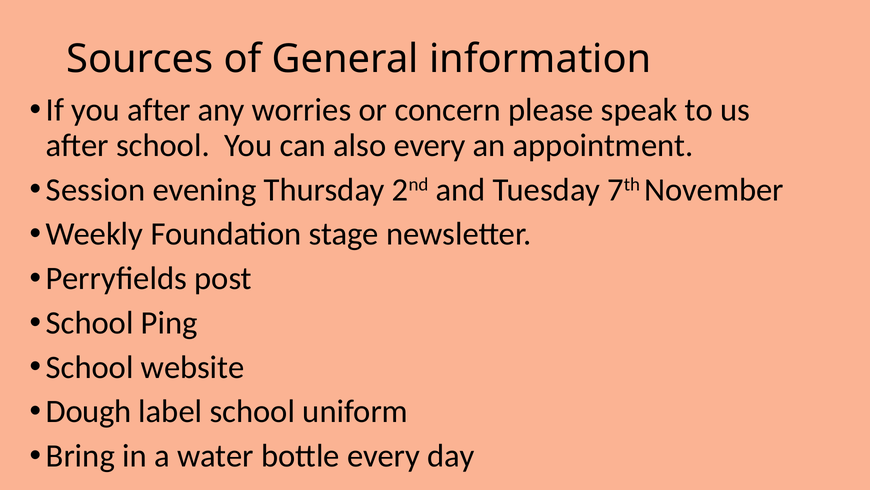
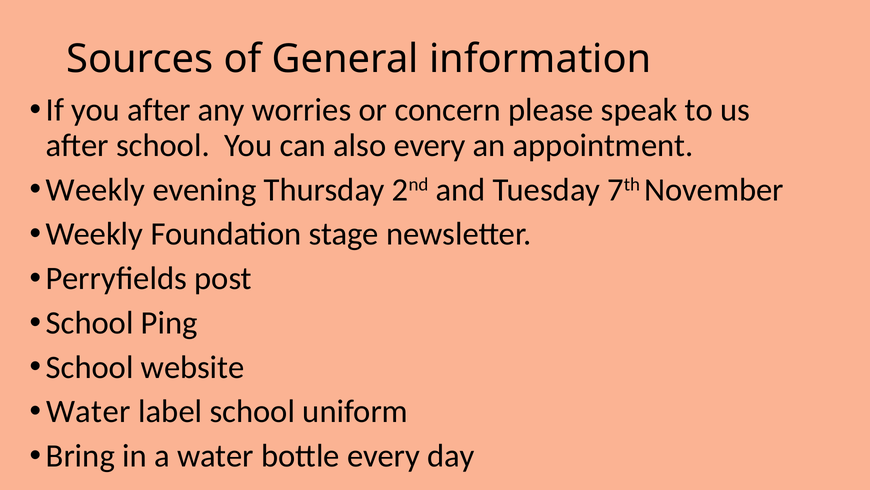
Session at (96, 190): Session -> Weekly
Dough at (89, 411): Dough -> Water
